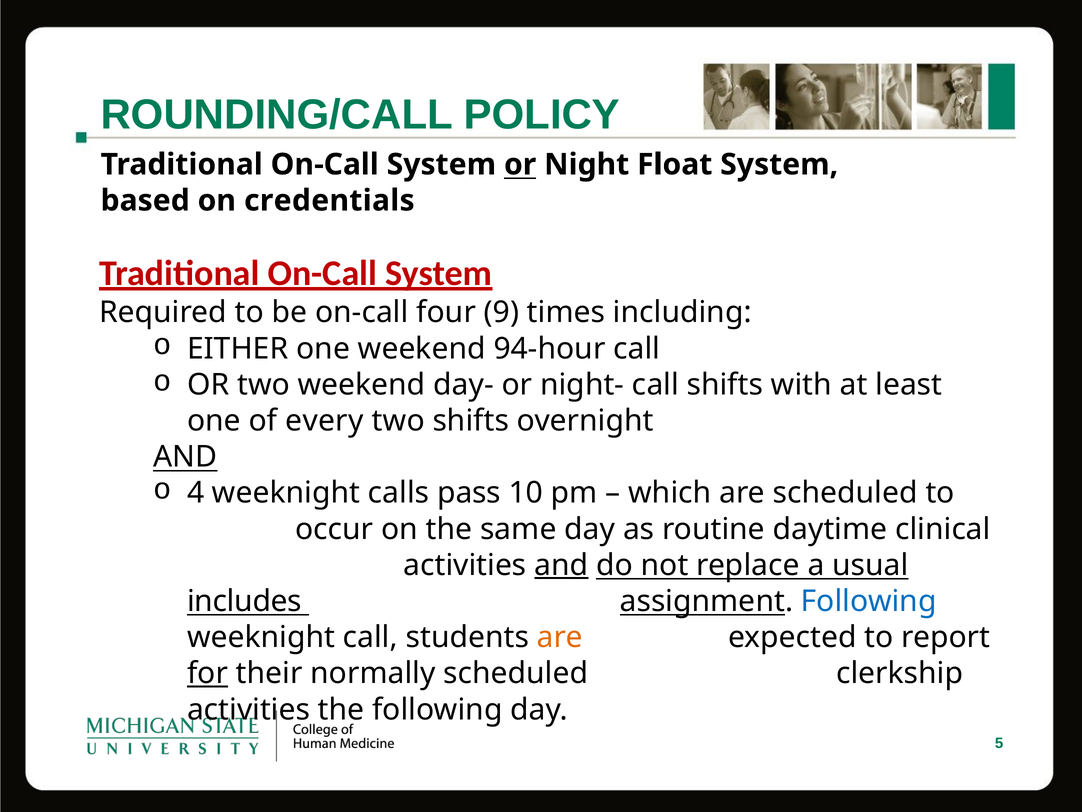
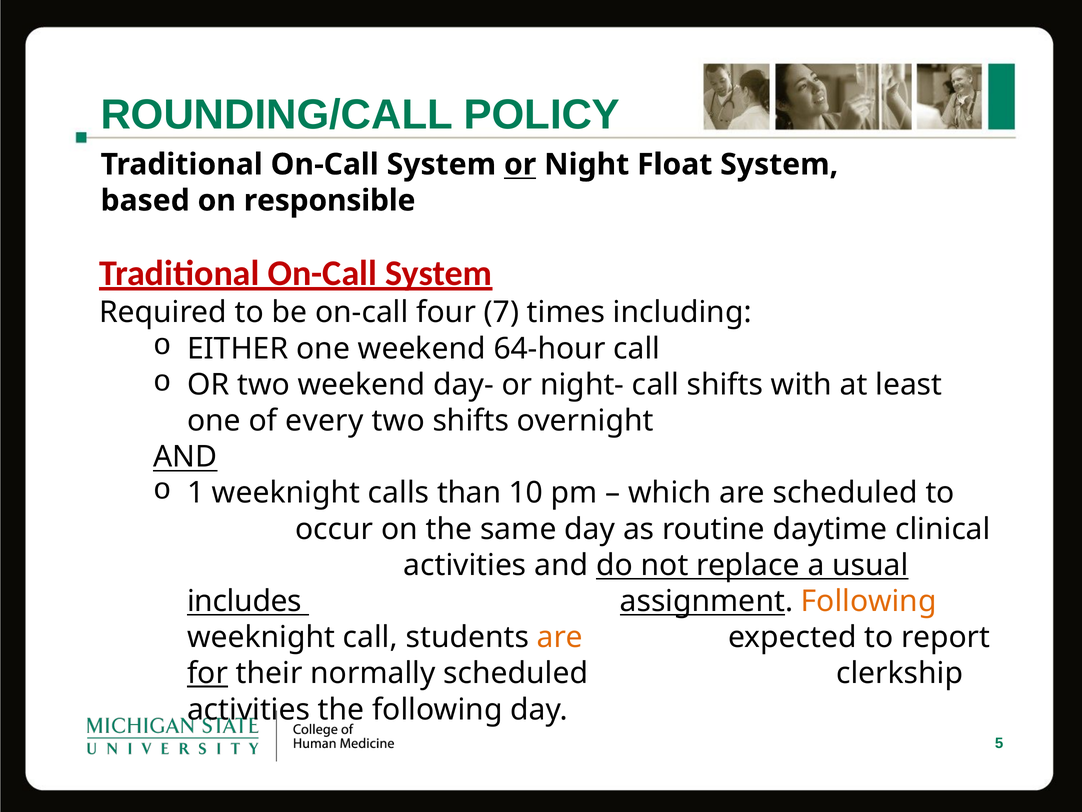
credentials: credentials -> responsible
9: 9 -> 7
94-hour: 94-hour -> 64-hour
4: 4 -> 1
pass: pass -> than
and at (561, 565) underline: present -> none
Following at (869, 601) colour: blue -> orange
